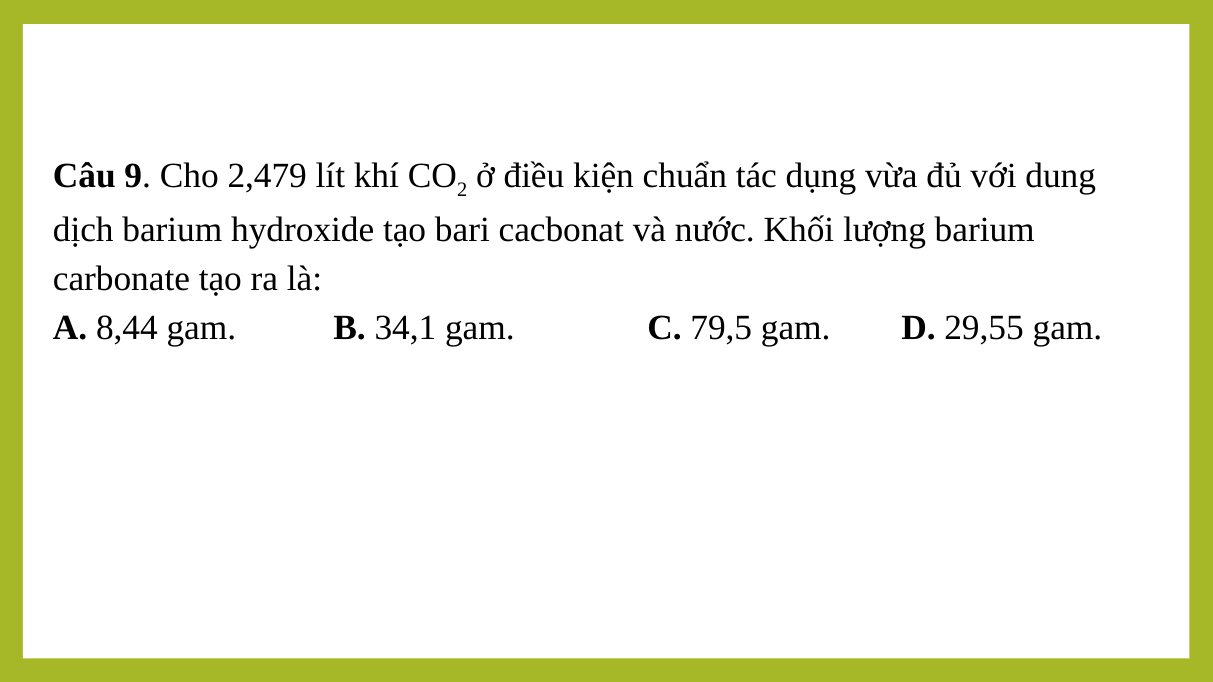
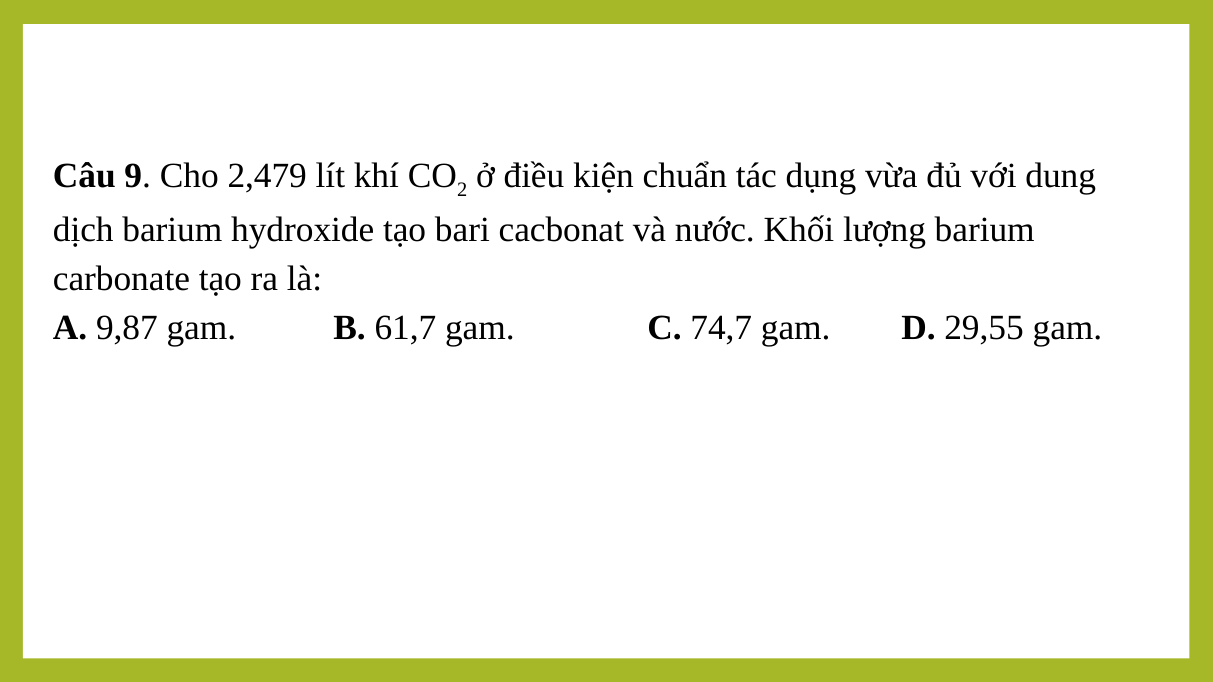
8,44: 8,44 -> 9,87
34,1: 34,1 -> 61,7
79,5: 79,5 -> 74,7
